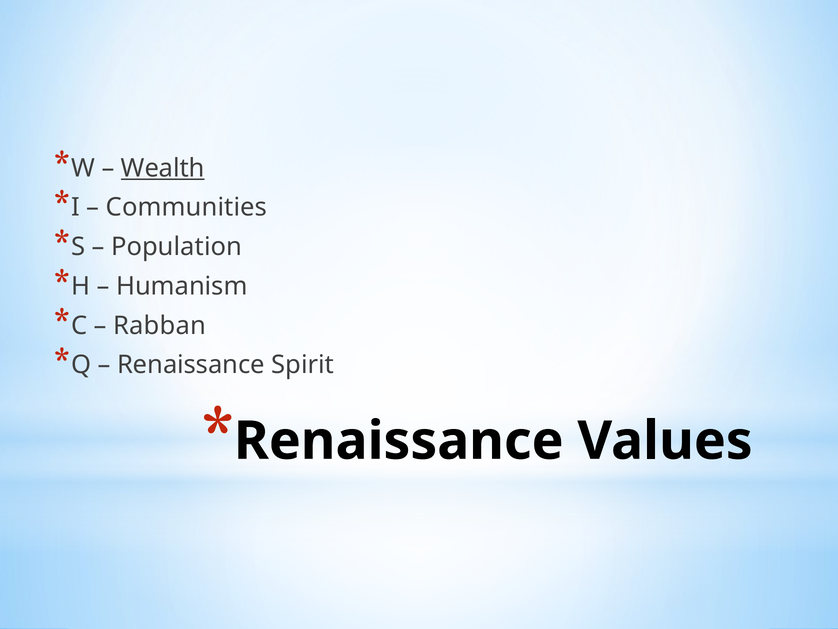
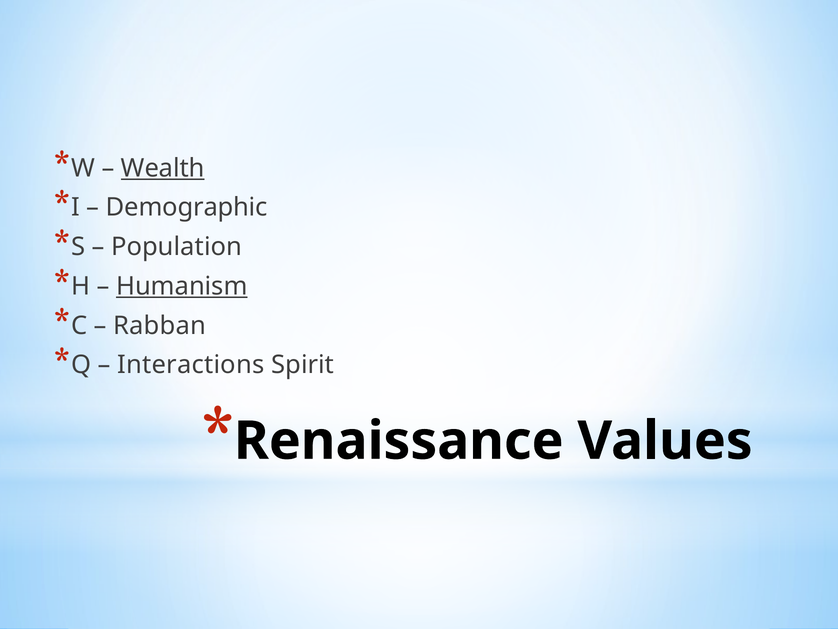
Communities: Communities -> Demographic
Humanism underline: none -> present
Renaissance at (191, 365): Renaissance -> Interactions
